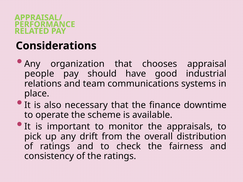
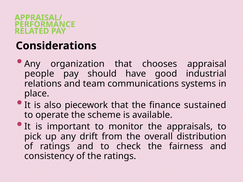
necessary: necessary -> piecework
downtime: downtime -> sustained
